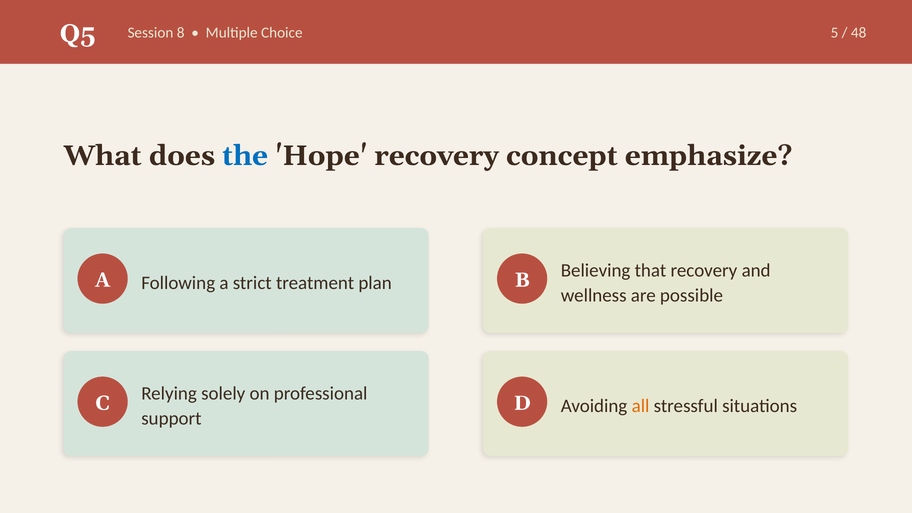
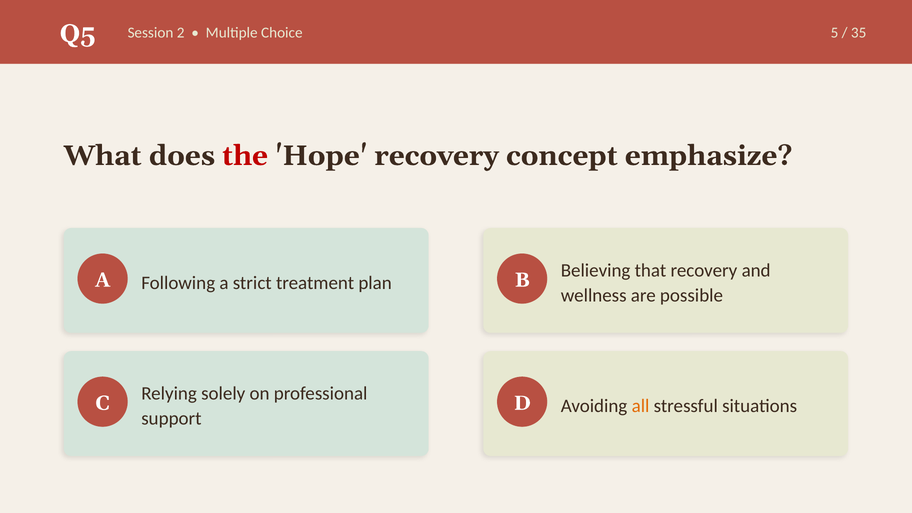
8: 8 -> 2
48: 48 -> 35
the colour: blue -> red
